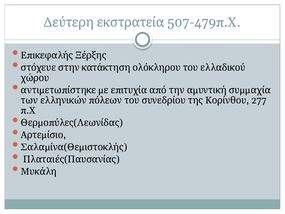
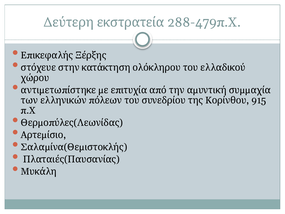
507-479π.Χ: 507-479π.Χ -> 288-479π.Χ
277: 277 -> 915
